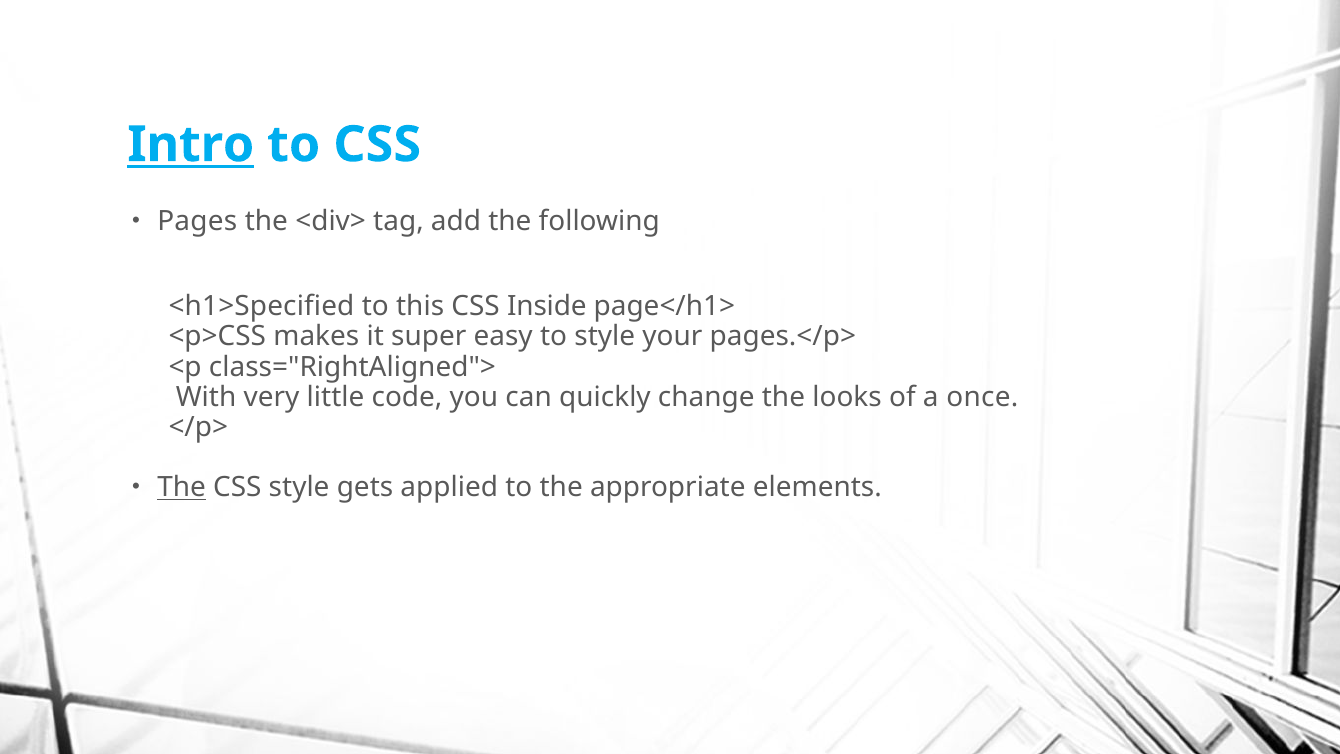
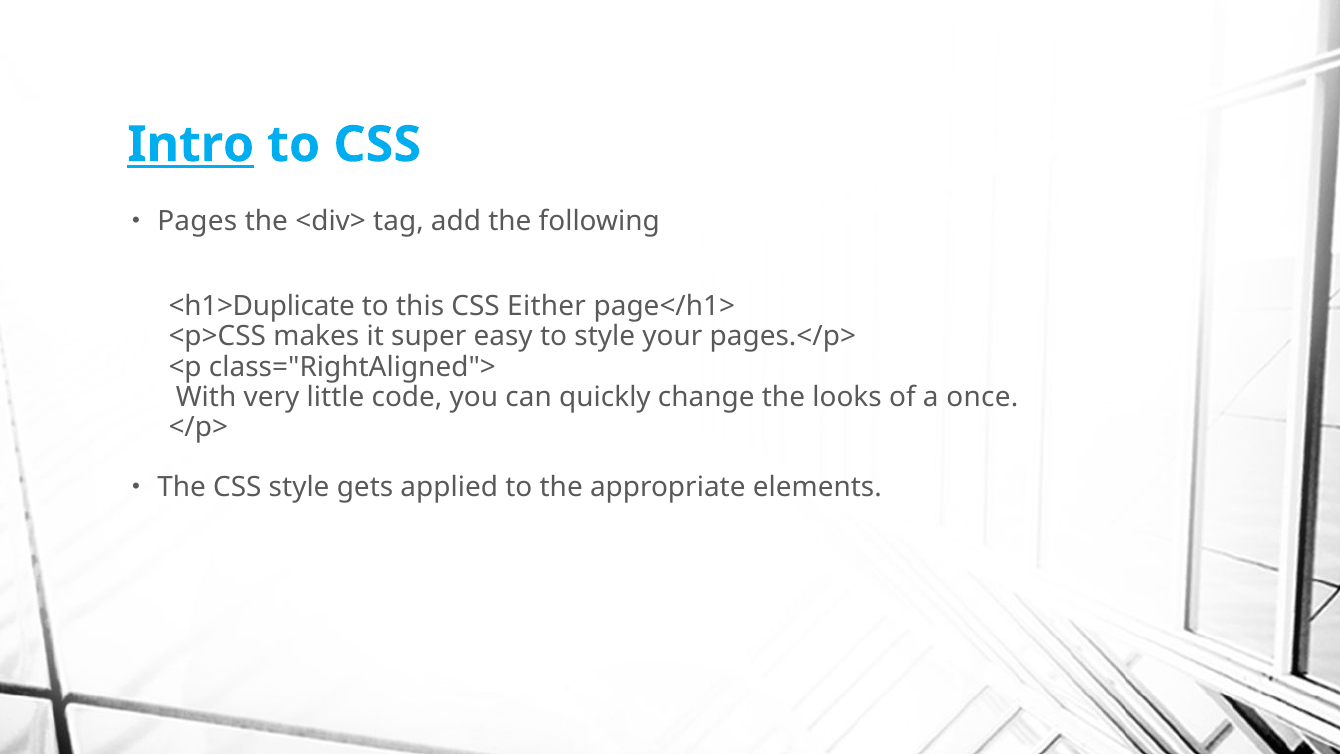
<h1>Specified: <h1>Specified -> <h1>Duplicate
Inside: Inside -> Either
The at (182, 487) underline: present -> none
